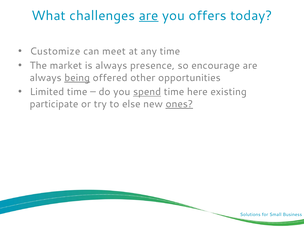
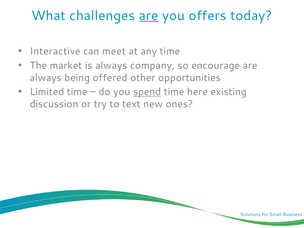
Customize: Customize -> Interactive
presence: presence -> company
being underline: present -> none
participate: participate -> discussion
else: else -> text
ones underline: present -> none
